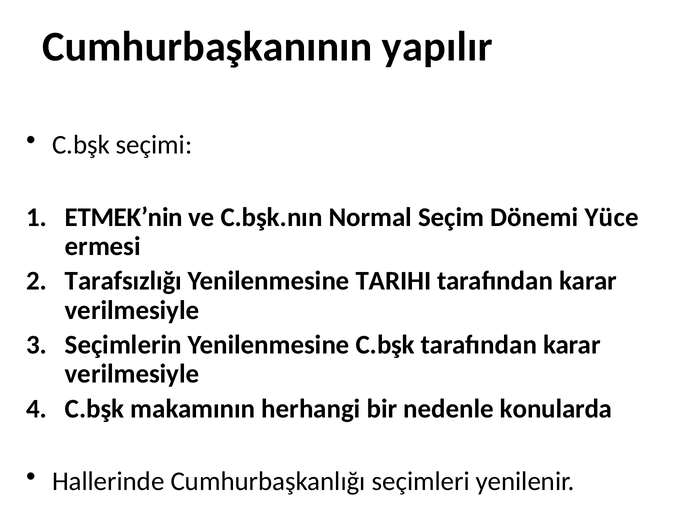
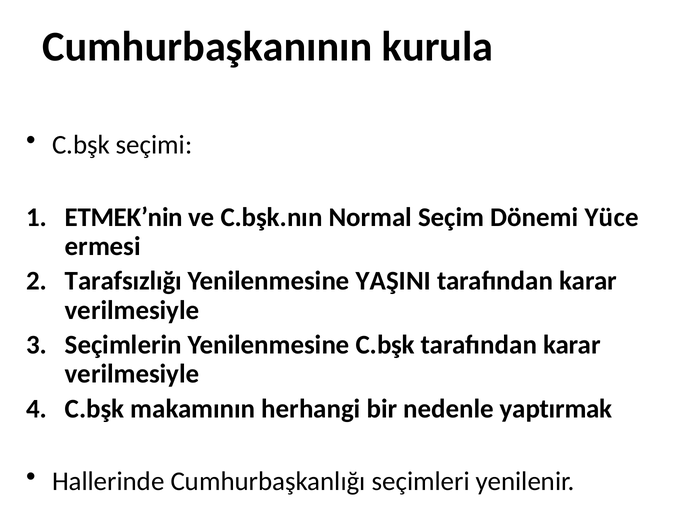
yapılır: yapılır -> kurula
TARIHI: TARIHI -> YAŞINI
konularda: konularda -> yaptırmak
